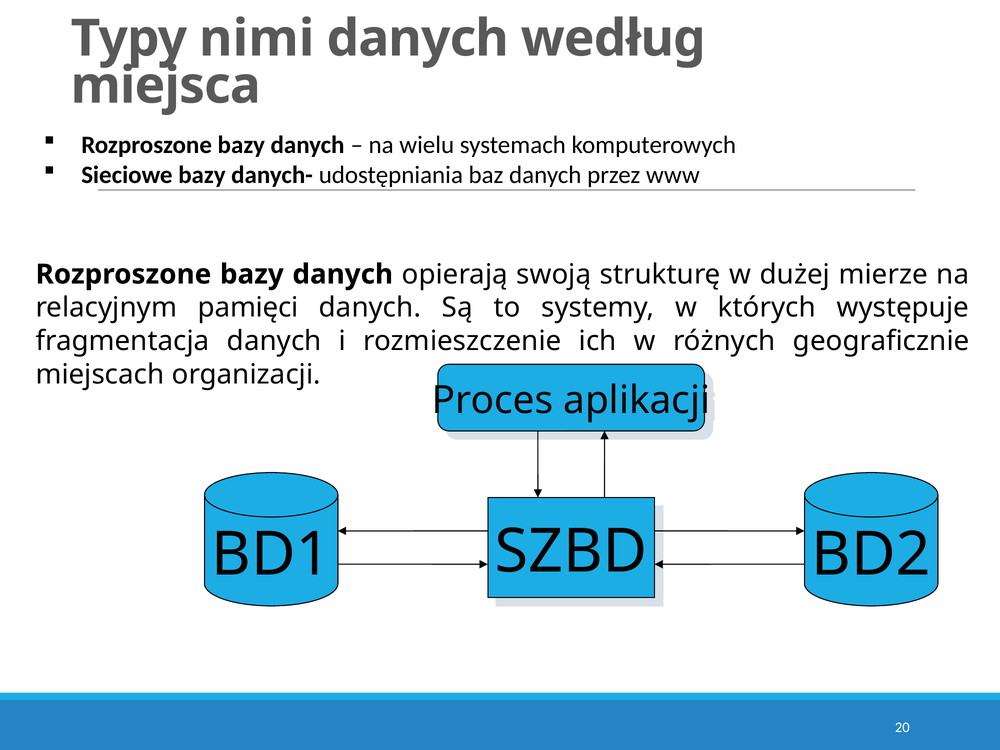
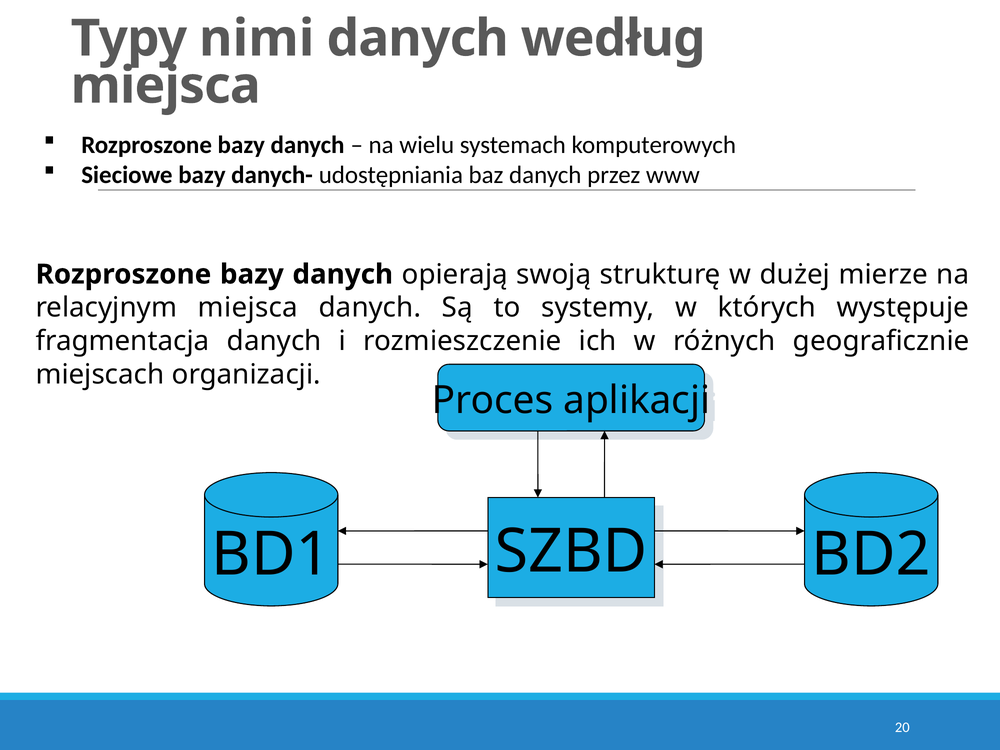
relacyjnym pamięci: pamięci -> miejsca
